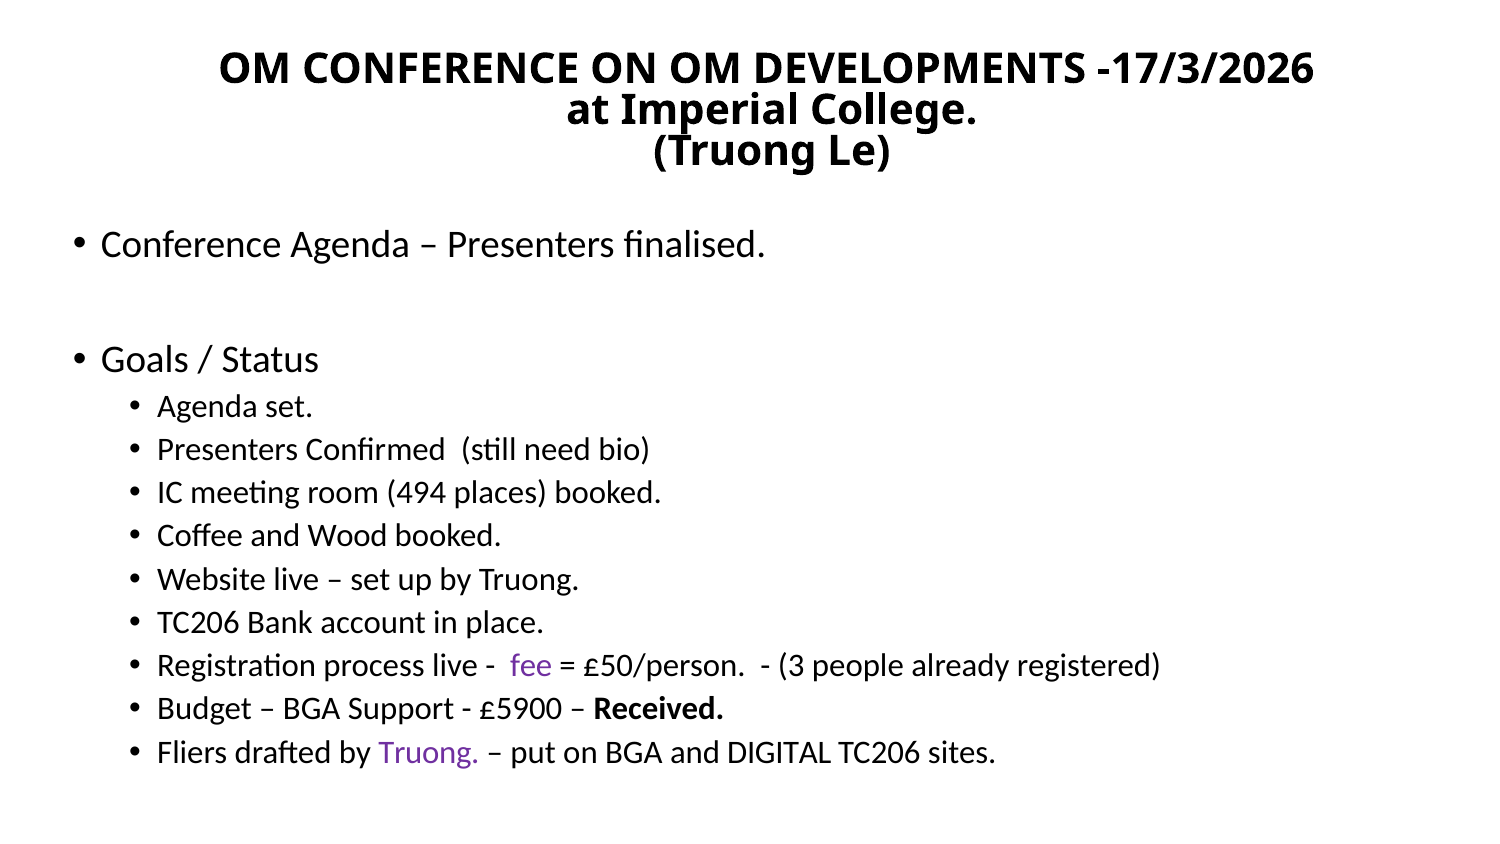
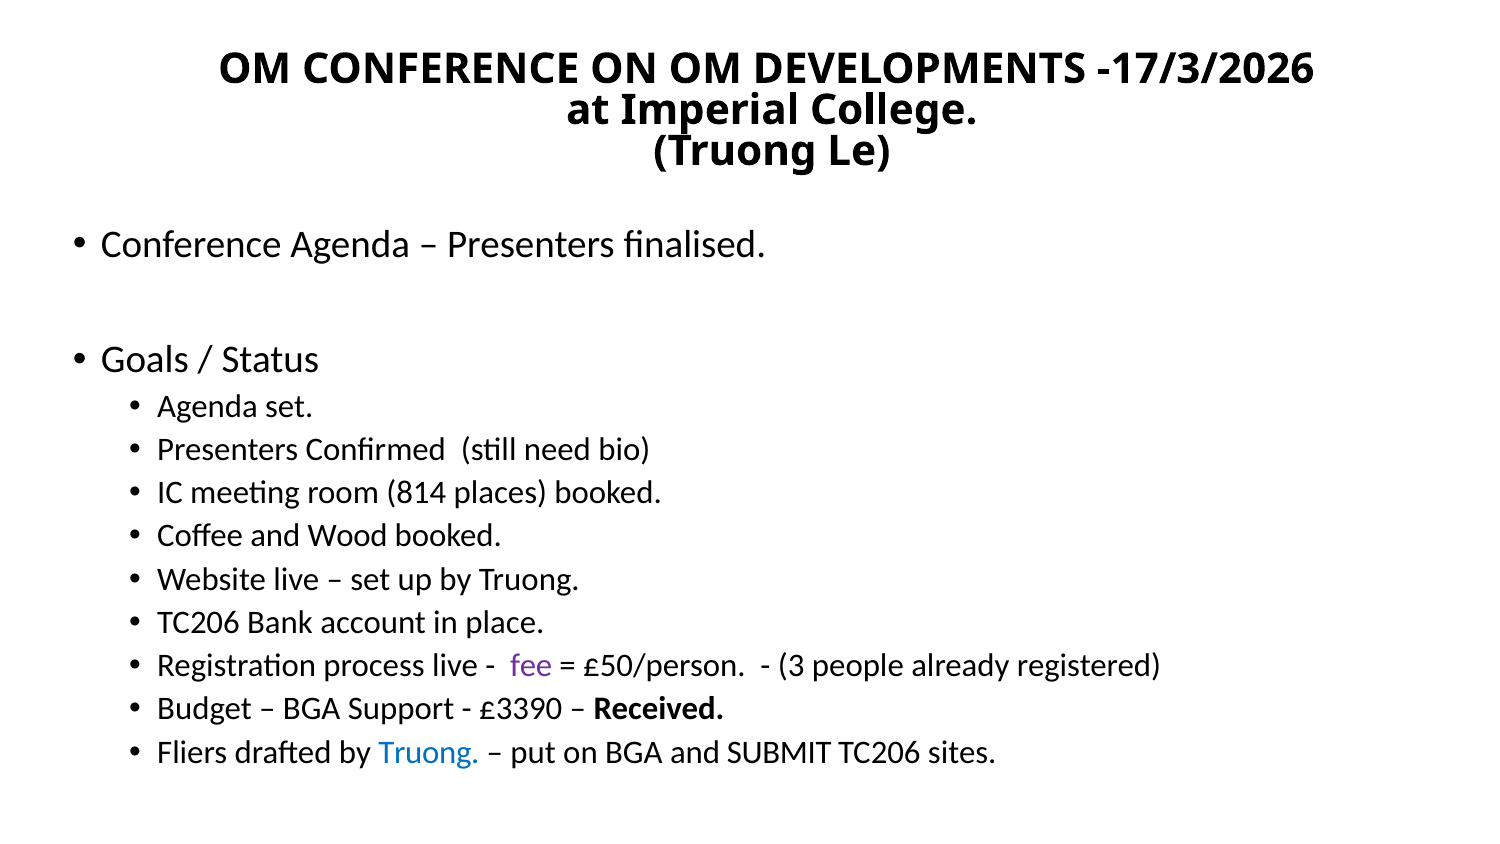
494: 494 -> 814
£5900: £5900 -> £3390
Truong at (429, 752) colour: purple -> blue
DIGITAL: DIGITAL -> SUBMIT
